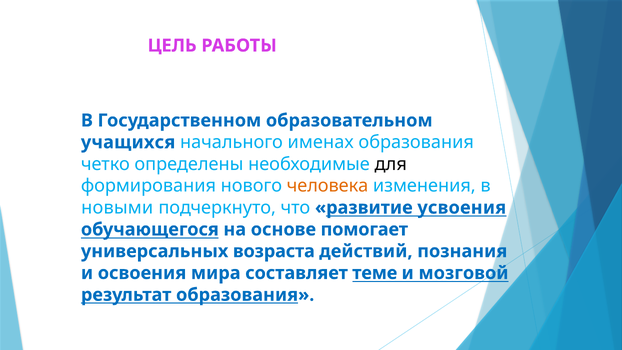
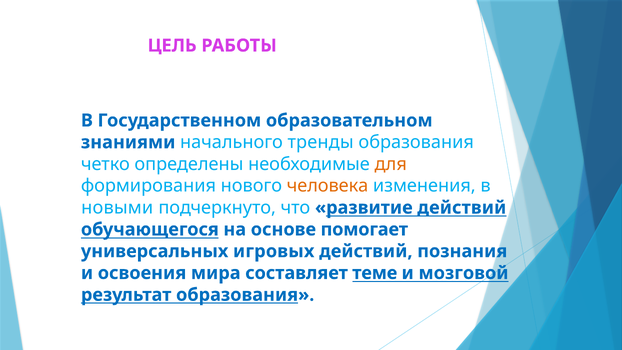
учащихся: учащихся -> знаниями
именах: именах -> тренды
для colour: black -> orange
развитие усвоения: усвоения -> действий
возраста: возраста -> игровых
